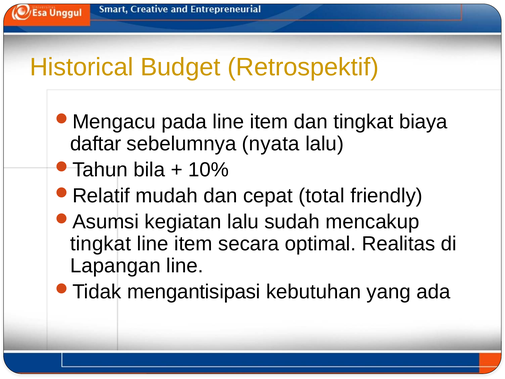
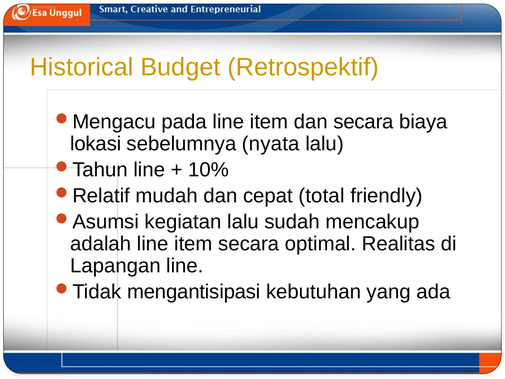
dan tingkat: tingkat -> secara
daftar: daftar -> lokasi
bila at (149, 170): bila -> line
tingkat at (101, 244): tingkat -> adalah
